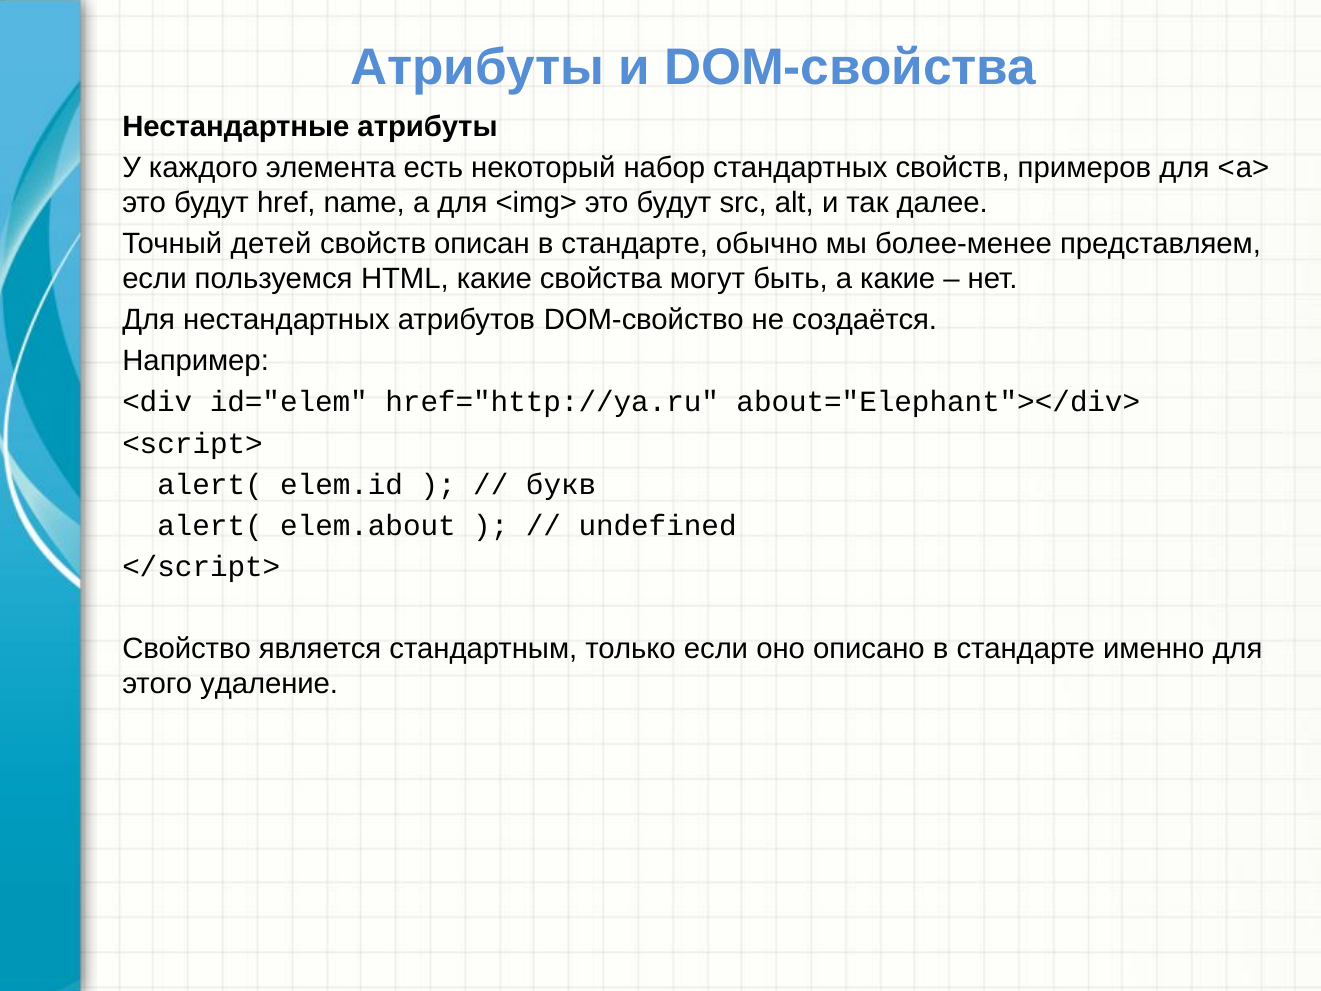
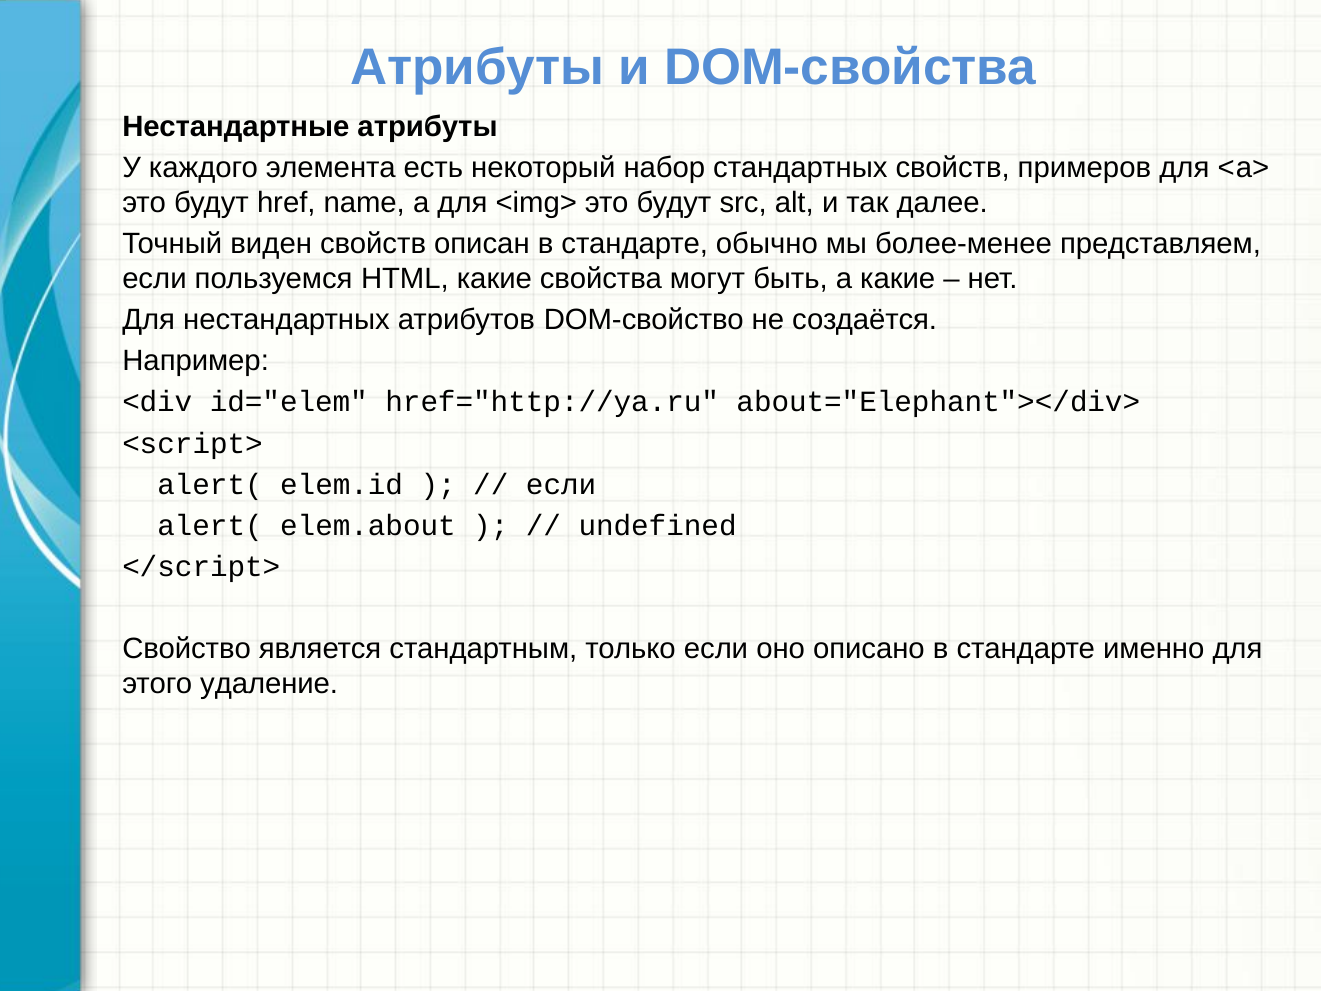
детей: детей -> виден
букв at (561, 484): букв -> если
